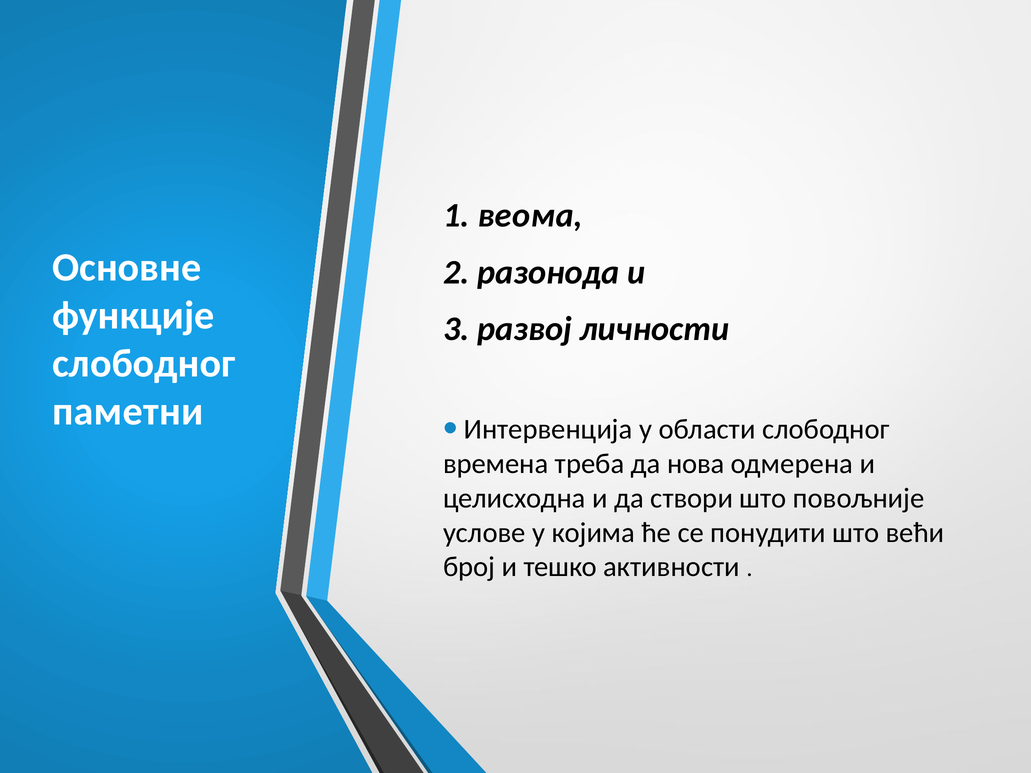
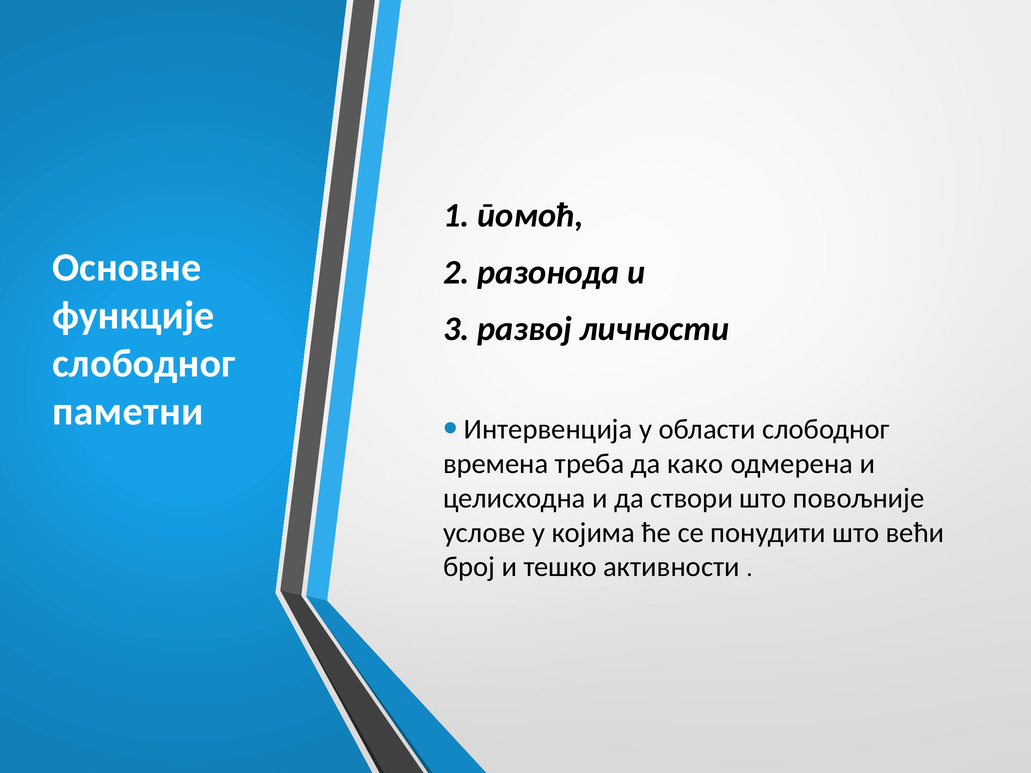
веома: веома -> помоћ
нова: нова -> како
